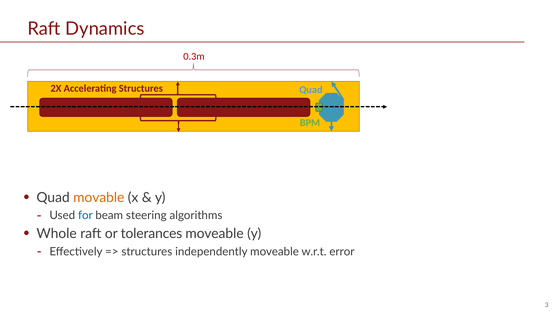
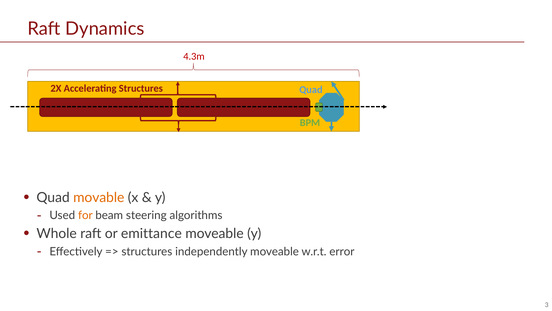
0.3m: 0.3m -> 4.3m
for colour: blue -> orange
tolerances: tolerances -> emittance
